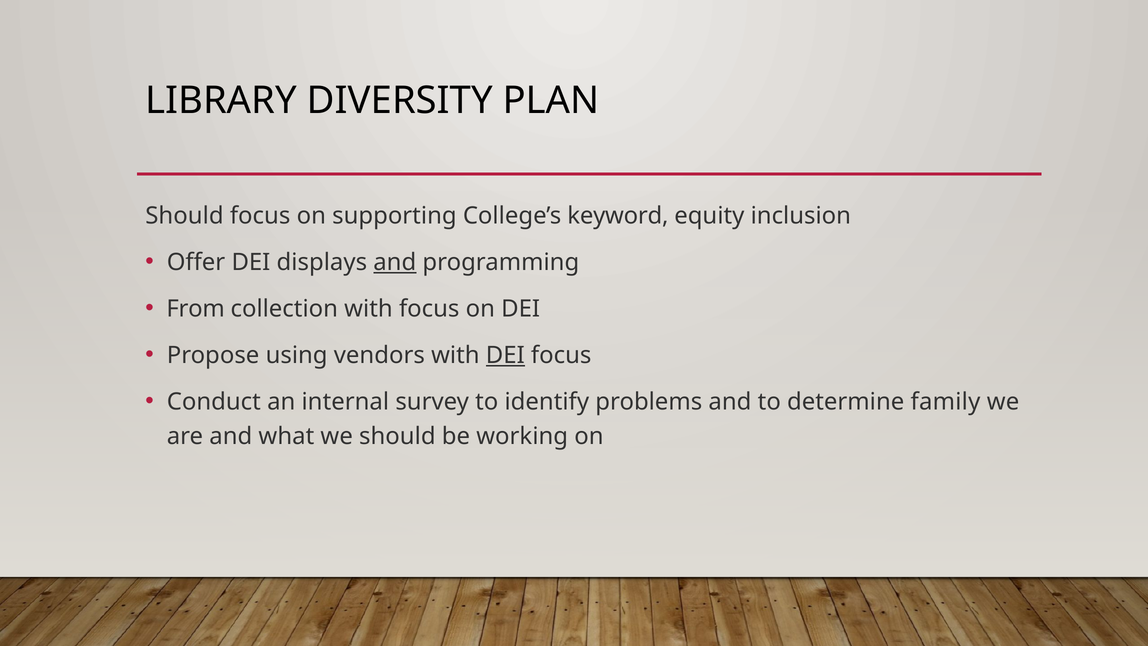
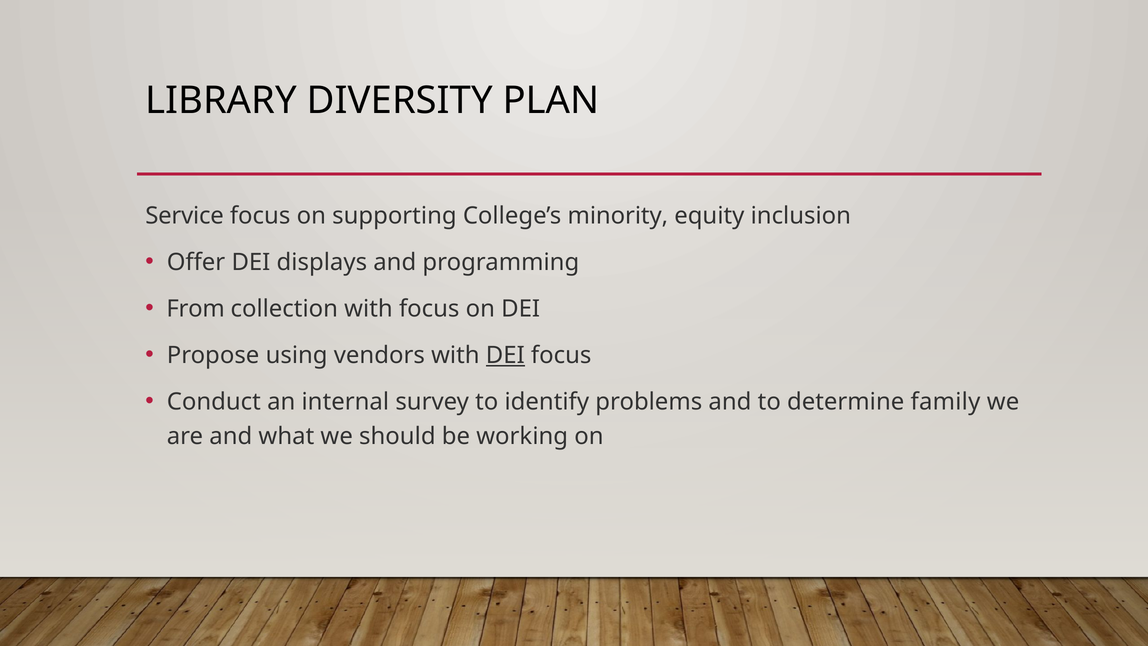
Should at (184, 216): Should -> Service
keyword: keyword -> minority
and at (395, 262) underline: present -> none
